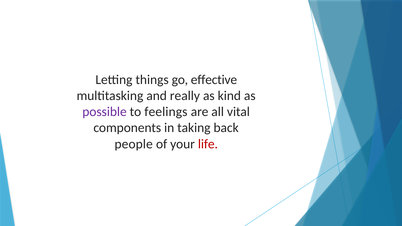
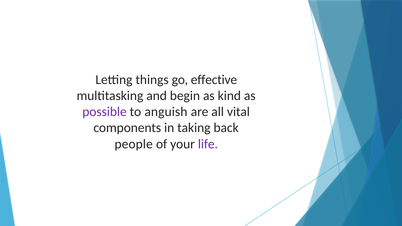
really: really -> begin
feelings: feelings -> anguish
life colour: red -> purple
